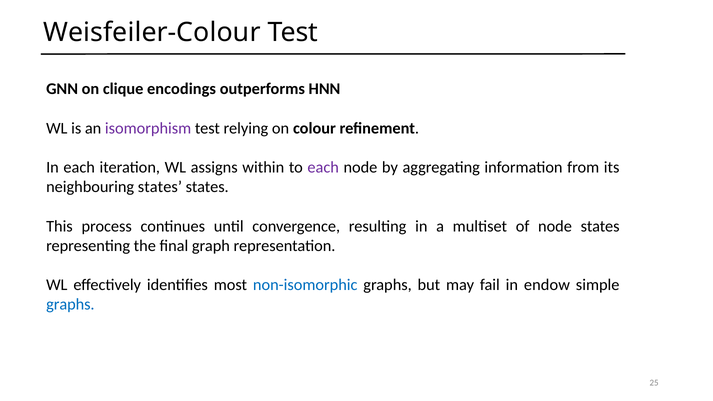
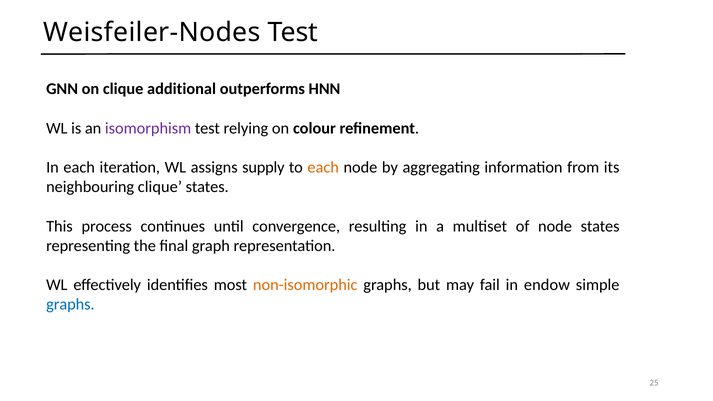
Weisfeiler-Colour: Weisfeiler-Colour -> Weisfeiler-Nodes
encodings: encodings -> additional
within: within -> supply
each at (323, 167) colour: purple -> orange
neighbouring states: states -> clique
non-isomorphic colour: blue -> orange
